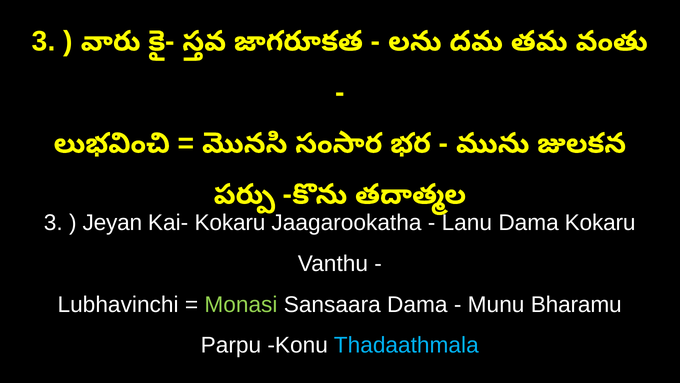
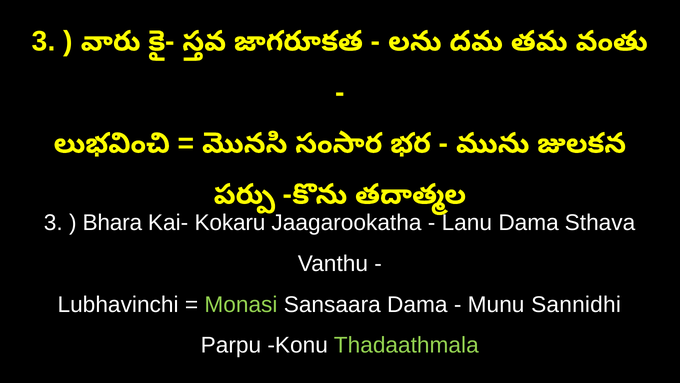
Jeyan: Jeyan -> Bhara
Dama Kokaru: Kokaru -> Sthava
Bharamu: Bharamu -> Sannidhi
Thadaathmala colour: light blue -> light green
